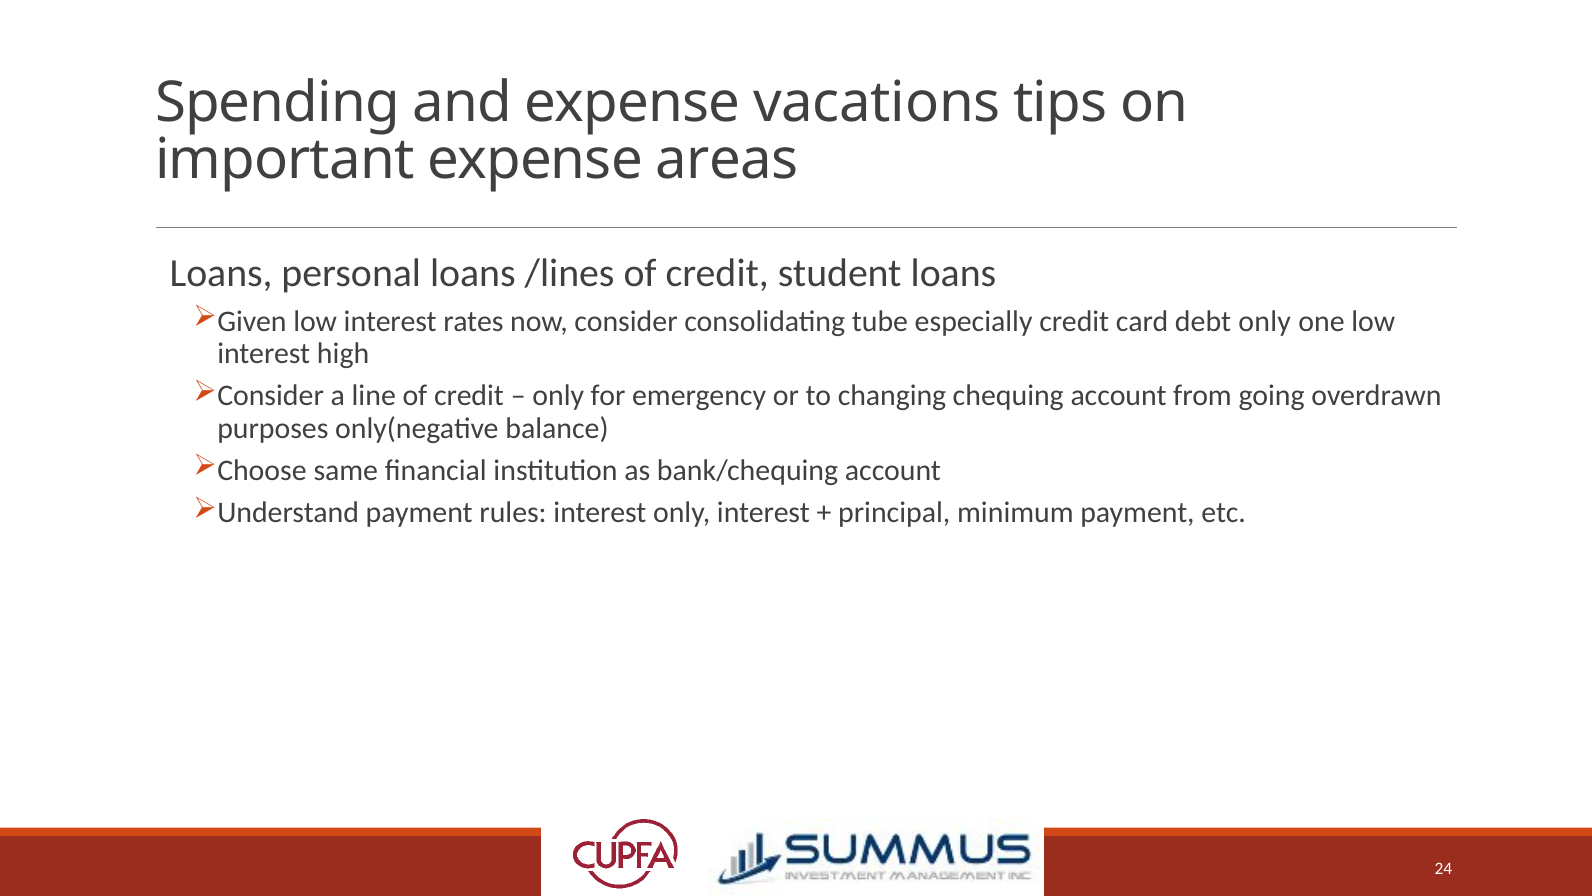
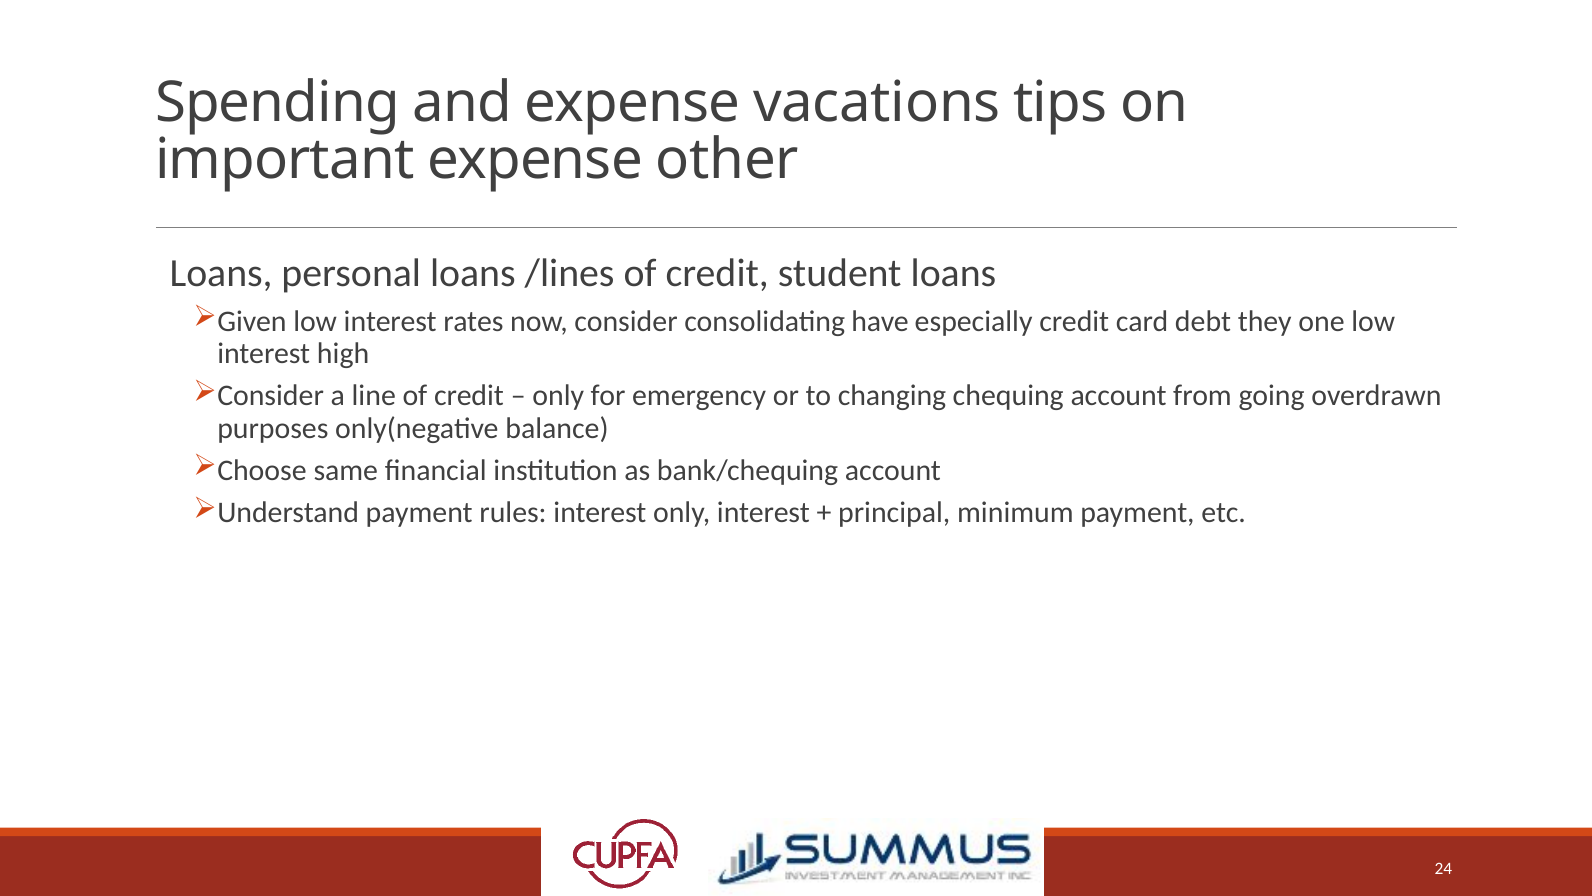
areas: areas -> other
tube: tube -> have
debt only: only -> they
